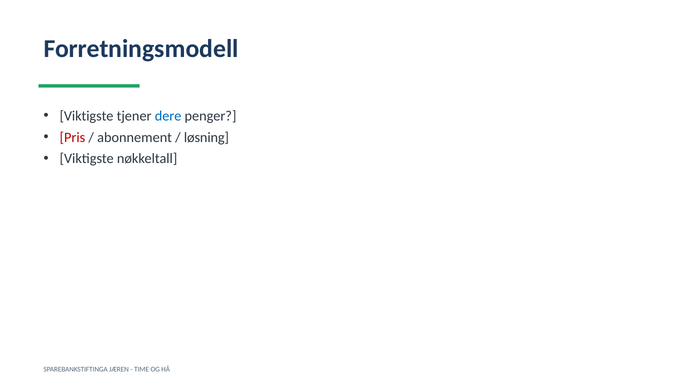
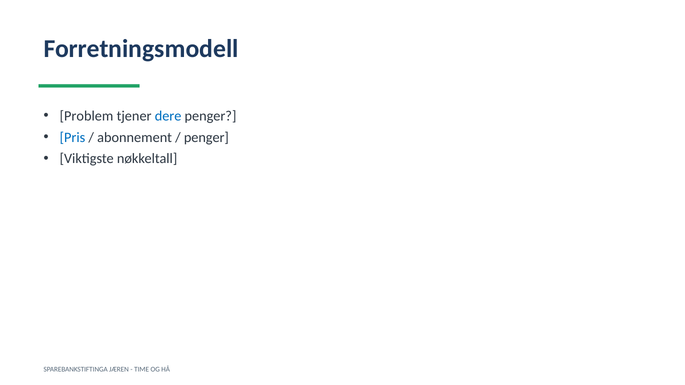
Viktigste at (87, 116): Viktigste -> Problem
Pris colour: red -> blue
løsning at (206, 137): løsning -> penger
